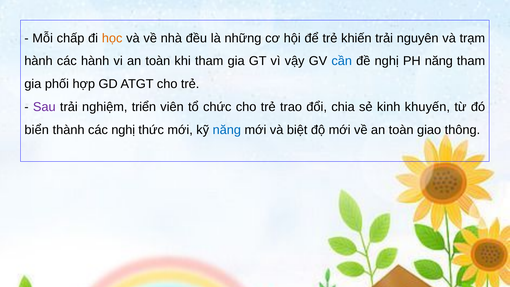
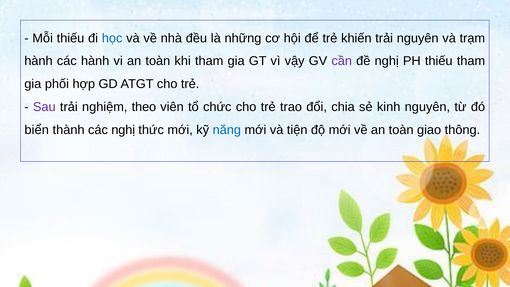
Mỗi chấp: chấp -> thiếu
học colour: orange -> blue
cần colour: blue -> purple
PH năng: năng -> thiếu
triển: triển -> theo
kinh khuyến: khuyến -> nguyên
biệt: biệt -> tiện
